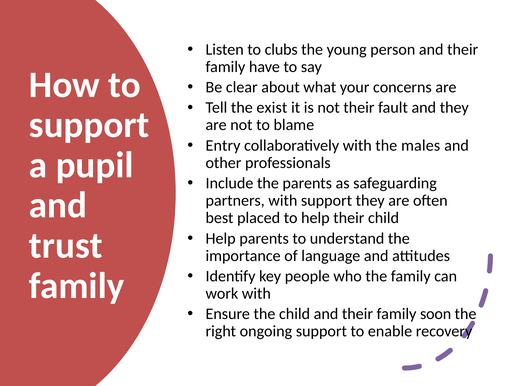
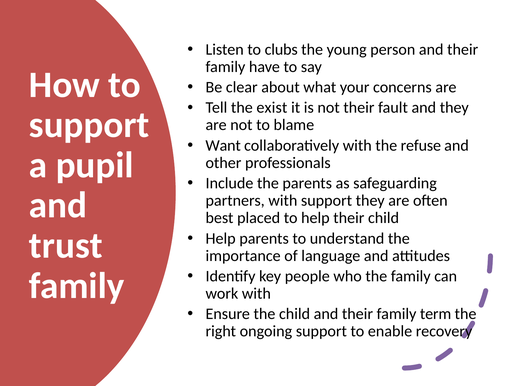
Entry: Entry -> Want
males: males -> refuse
soon: soon -> term
